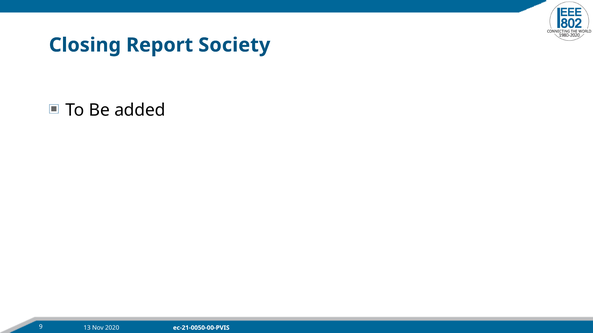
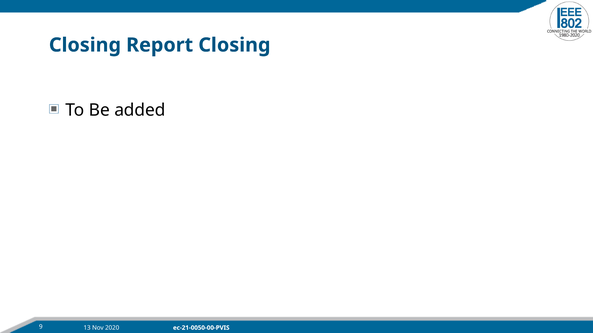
Report Society: Society -> Closing
